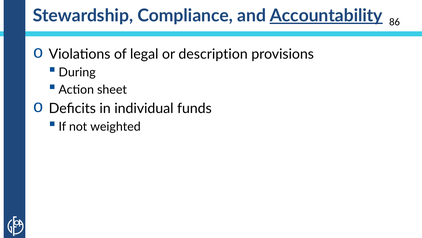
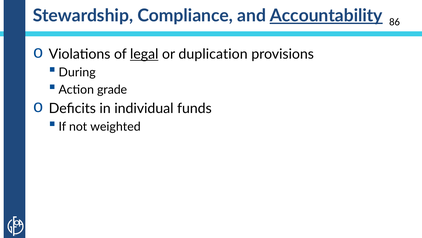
legal underline: none -> present
description: description -> duplication
sheet: sheet -> grade
